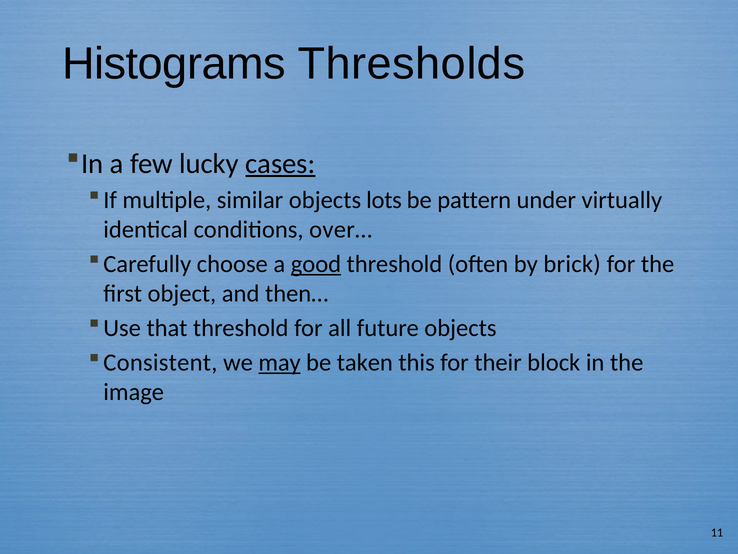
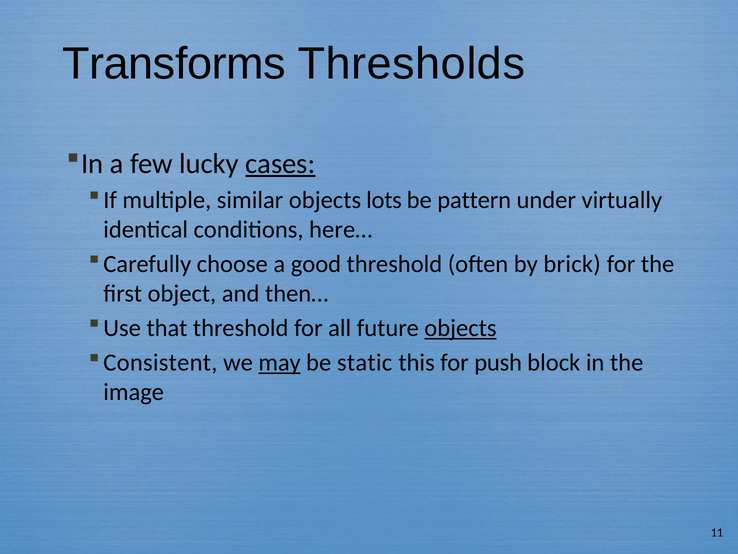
Histograms: Histograms -> Transforms
over…: over… -> here…
good underline: present -> none
objects at (460, 328) underline: none -> present
taken: taken -> static
their: their -> push
